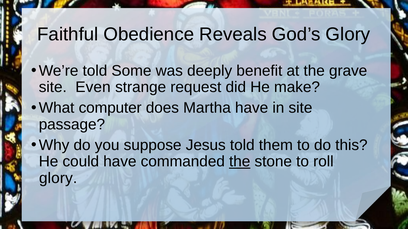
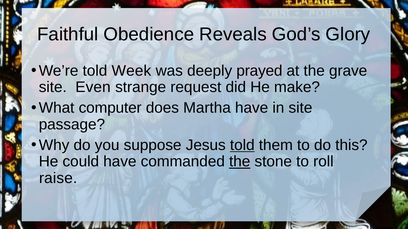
Some: Some -> Week
benefit: benefit -> prayed
told at (242, 145) underline: none -> present
glory at (58, 178): glory -> raise
